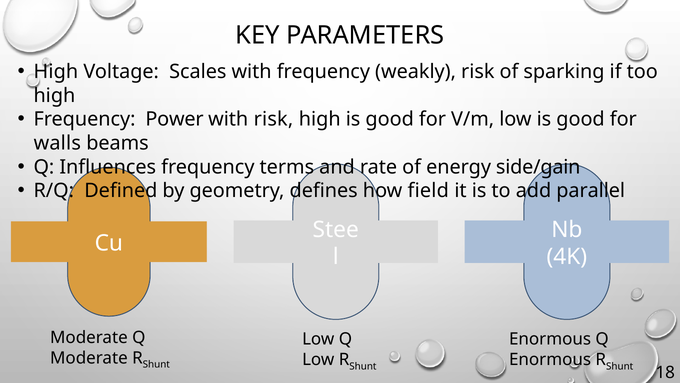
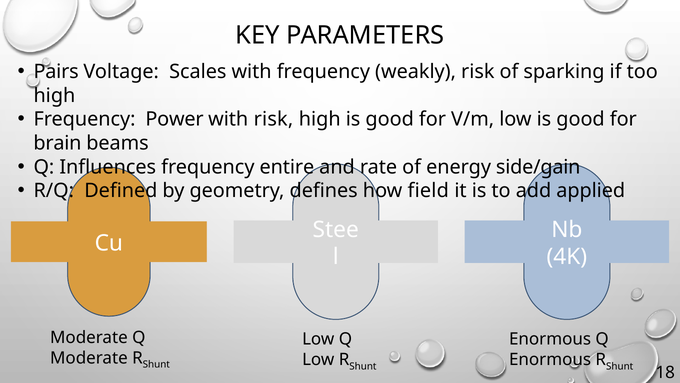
High at (56, 72): High -> Pairs
walls: walls -> brain
terms: terms -> entire
parallel: parallel -> applied
